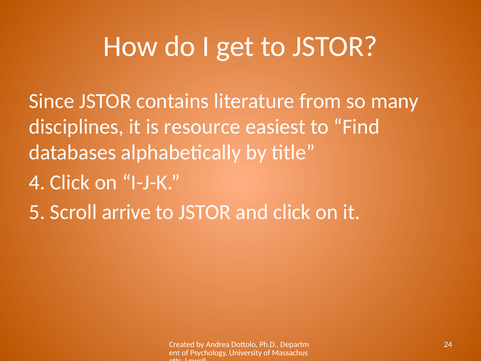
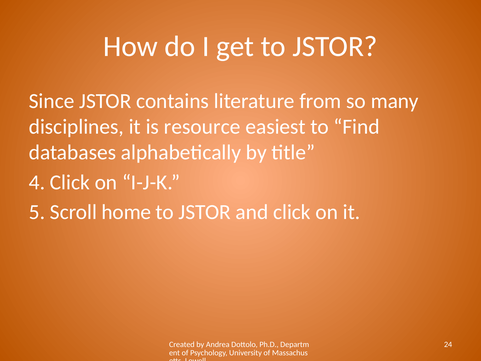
arrive: arrive -> home
